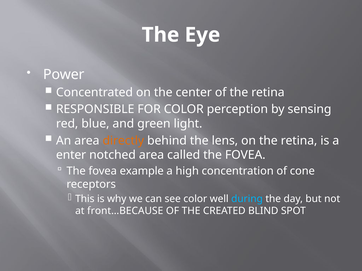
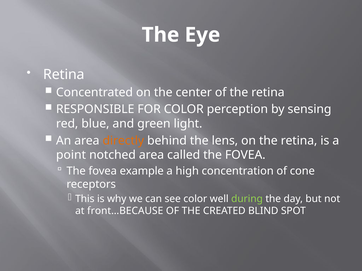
Power at (64, 75): Power -> Retina
enter: enter -> point
during colour: light blue -> light green
